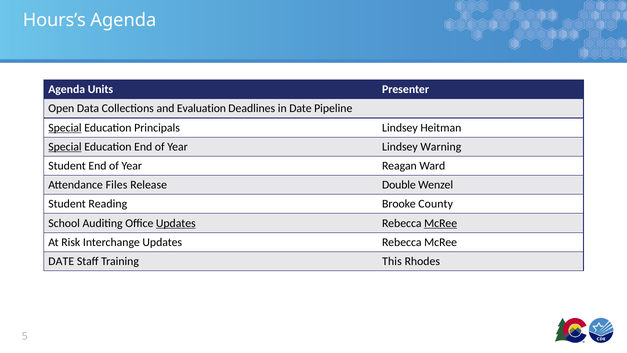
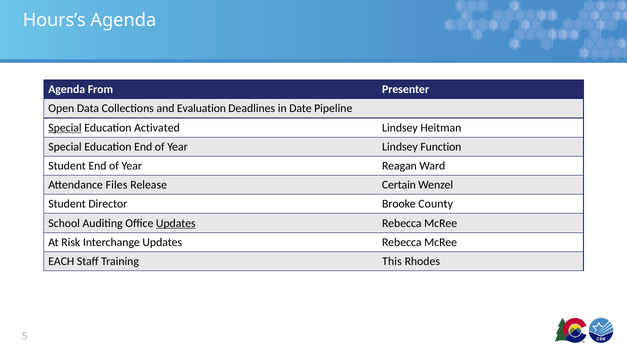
Units: Units -> From
Principals: Principals -> Activated
Special at (65, 147) underline: present -> none
Warning: Warning -> Function
Double: Double -> Certain
Reading: Reading -> Director
McRee at (441, 223) underline: present -> none
DATE at (61, 261): DATE -> EACH
